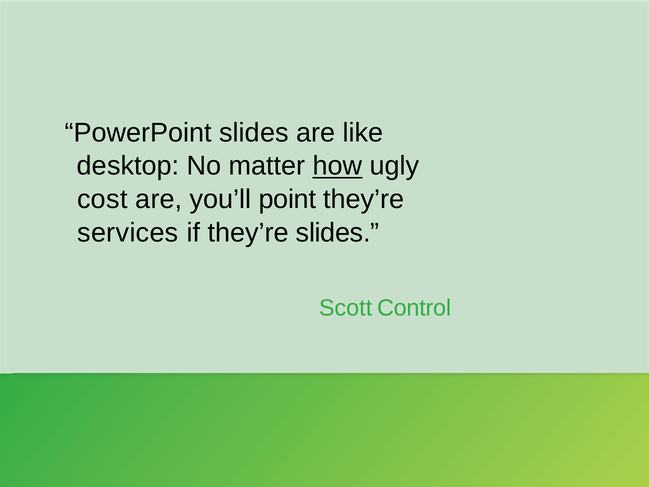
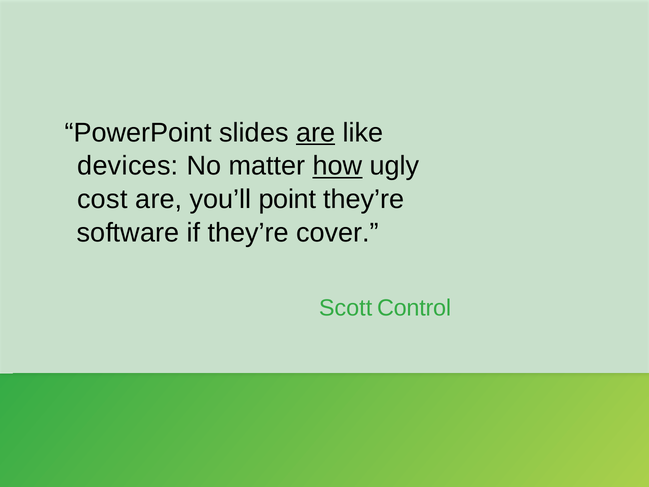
are at (316, 133) underline: none -> present
desktop: desktop -> devices
services: services -> software
they’re slides: slides -> cover
